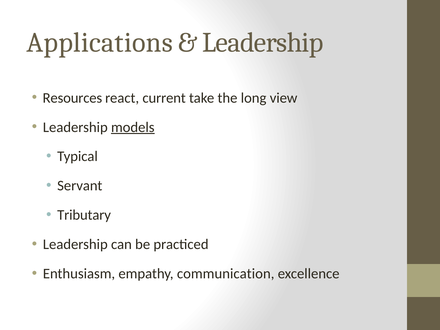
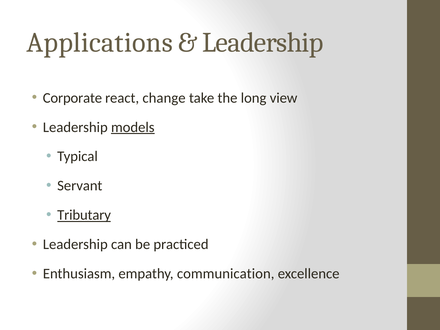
Resources: Resources -> Corporate
current: current -> change
Tributary underline: none -> present
